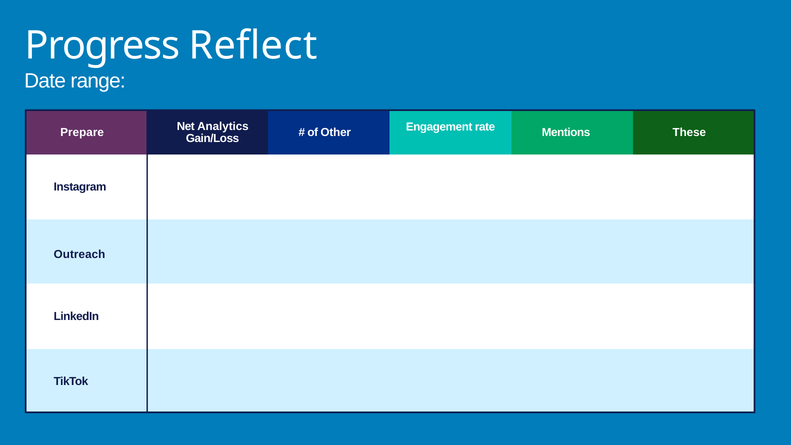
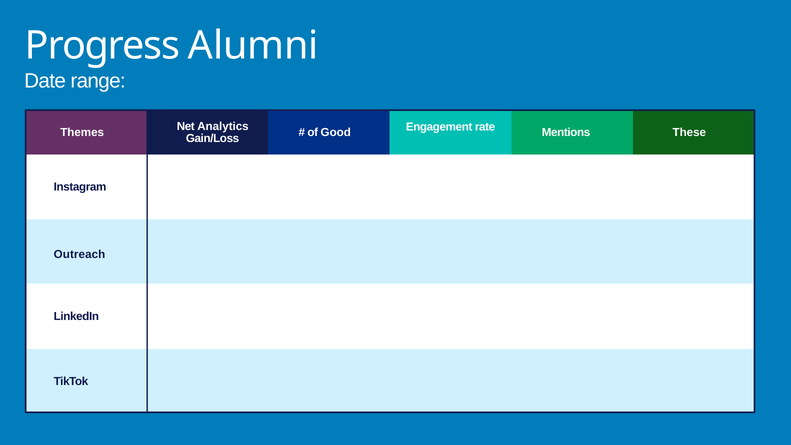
Reflect: Reflect -> Alumni
Prepare: Prepare -> Themes
Other: Other -> Good
